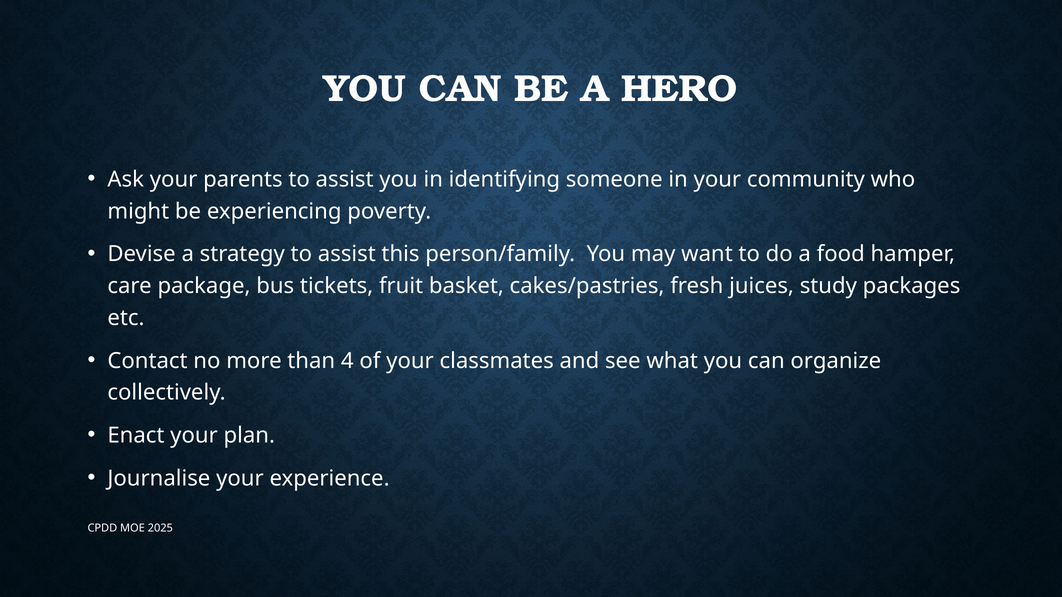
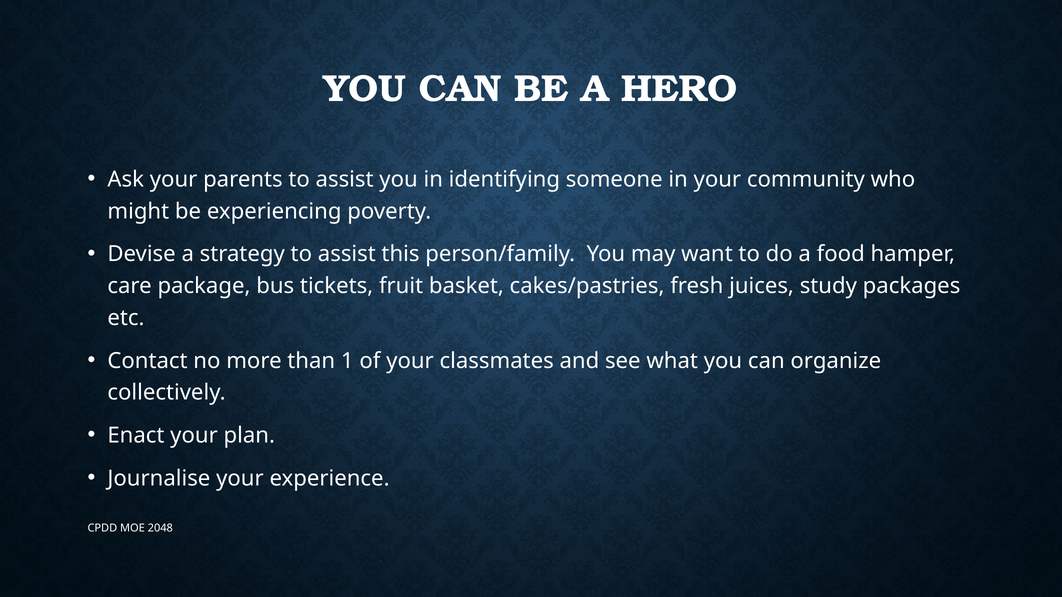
4: 4 -> 1
2025: 2025 -> 2048
